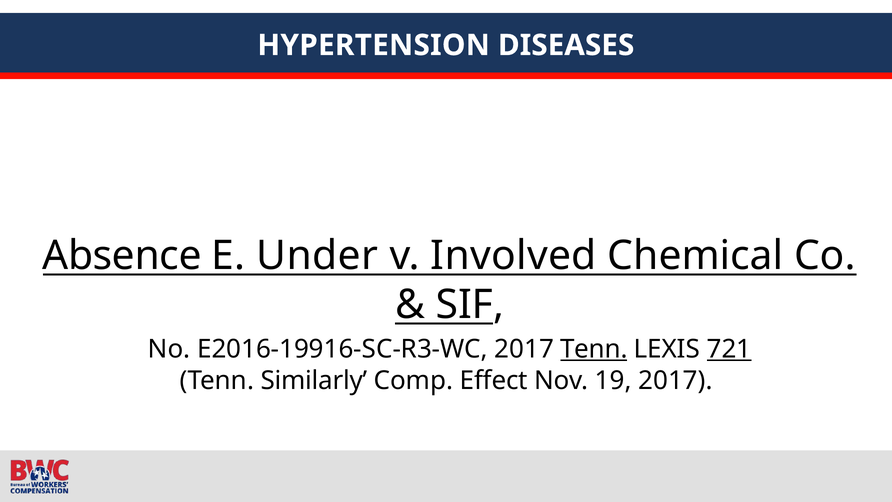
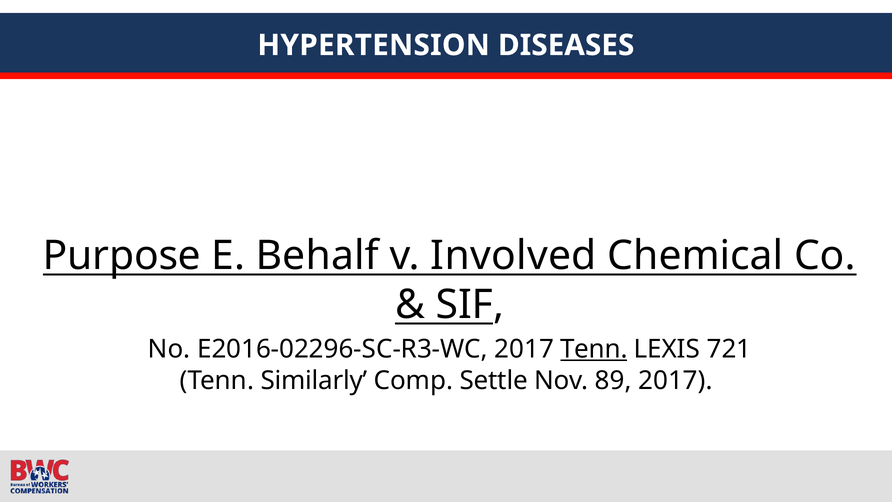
Absence: Absence -> Purpose
Under: Under -> Behalf
E2016-19916-SC-R3-WC: E2016-19916-SC-R3-WC -> E2016-02296-SC-R3-WC
721 underline: present -> none
Effect: Effect -> Settle
19: 19 -> 89
